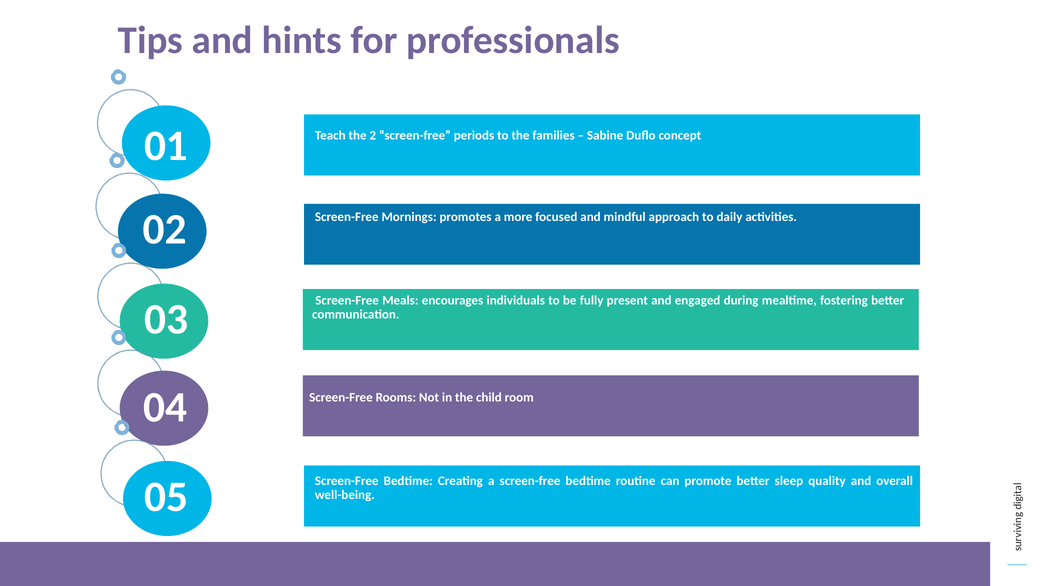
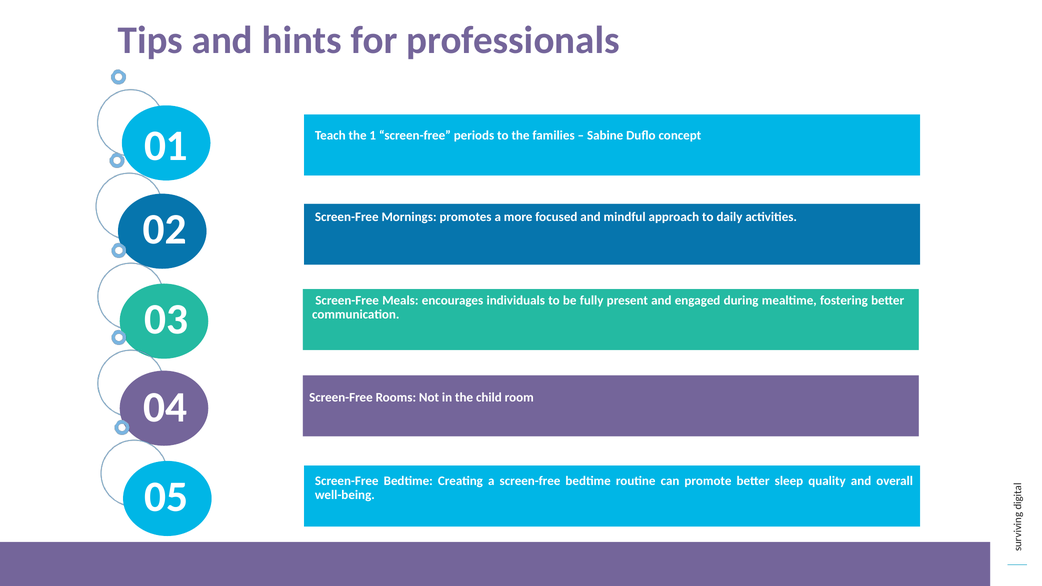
2: 2 -> 1
